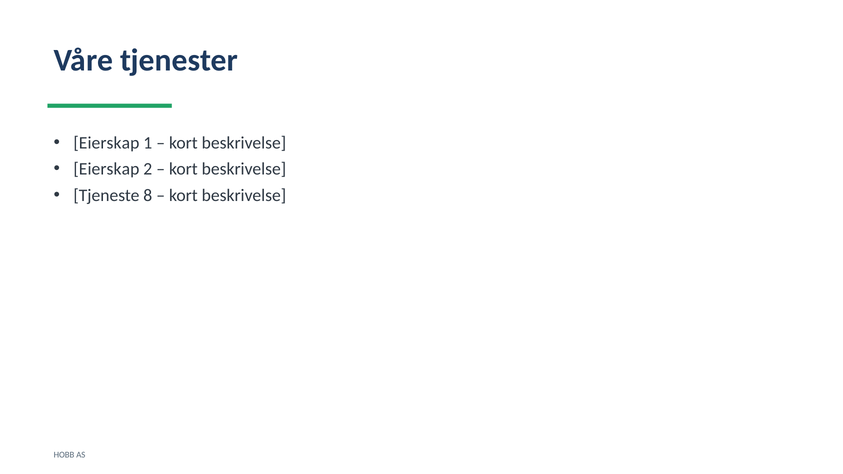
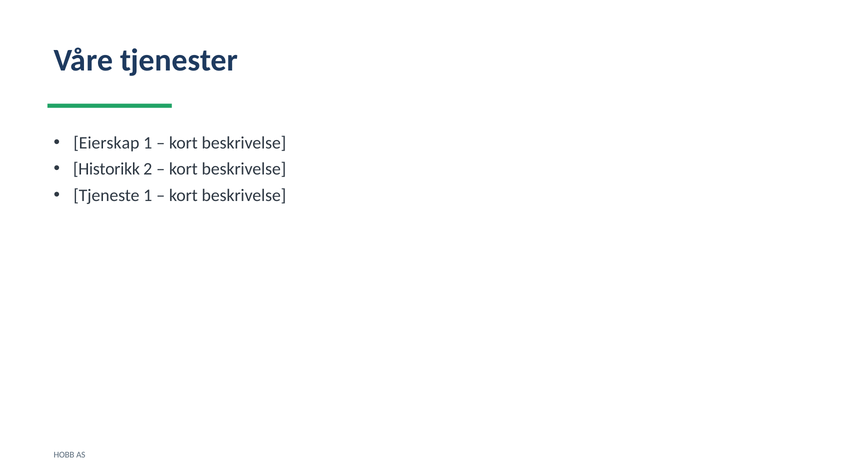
Eierskap at (106, 169): Eierskap -> Historikk
Tjeneste 8: 8 -> 1
